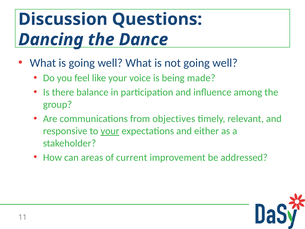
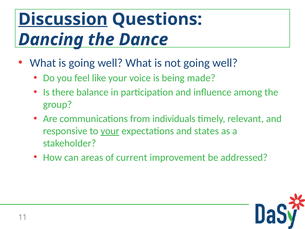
Discussion underline: none -> present
objectives: objectives -> individuals
either: either -> states
